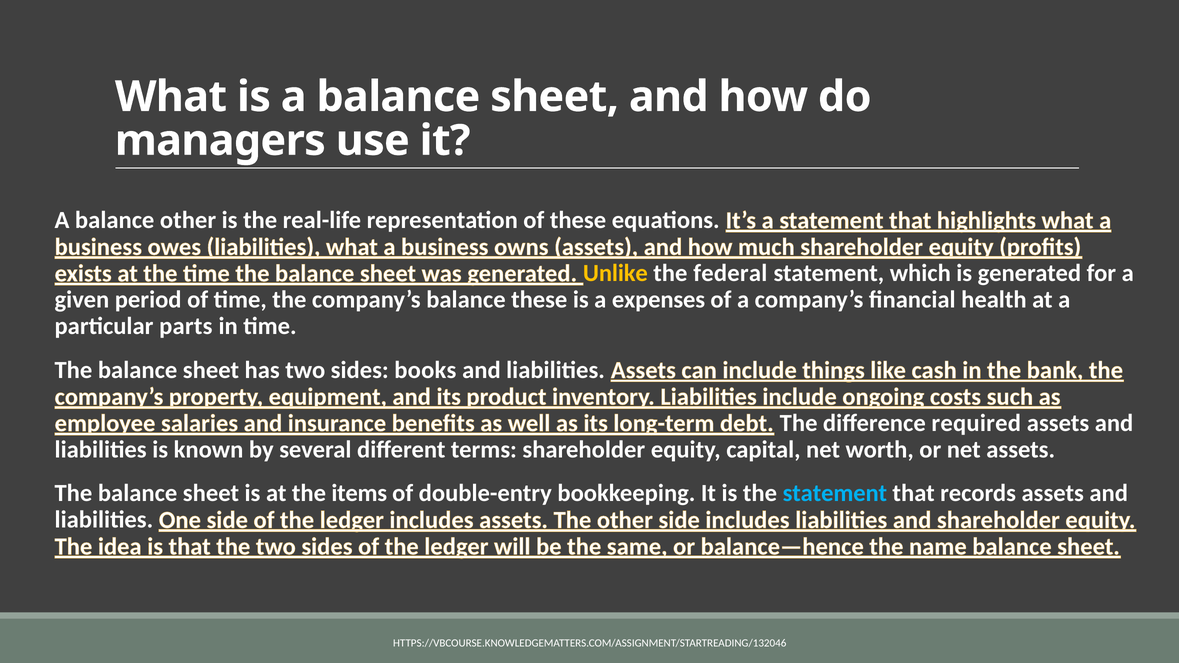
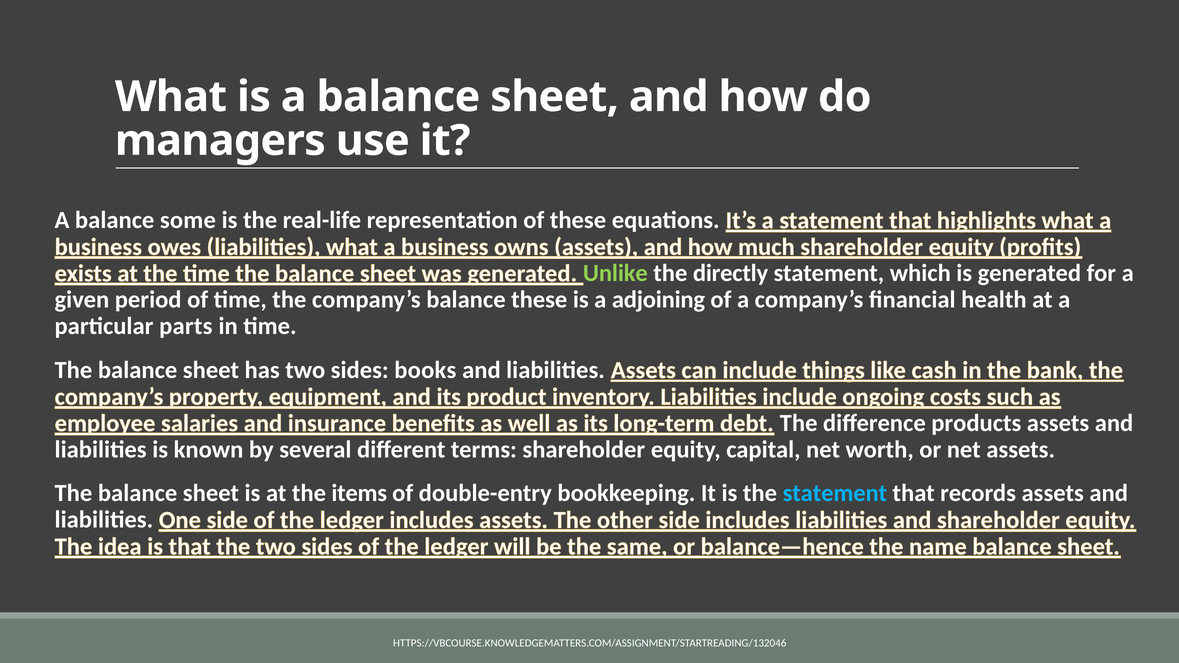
balance other: other -> some
Unlike colour: yellow -> light green
federal: federal -> directly
expenses: expenses -> adjoining
required: required -> products
